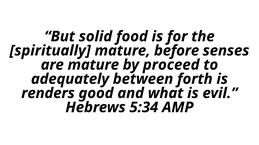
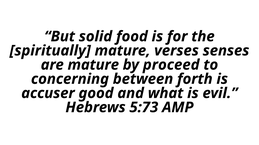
before: before -> verses
adequately: adequately -> concerning
renders: renders -> accuser
5:34: 5:34 -> 5:73
